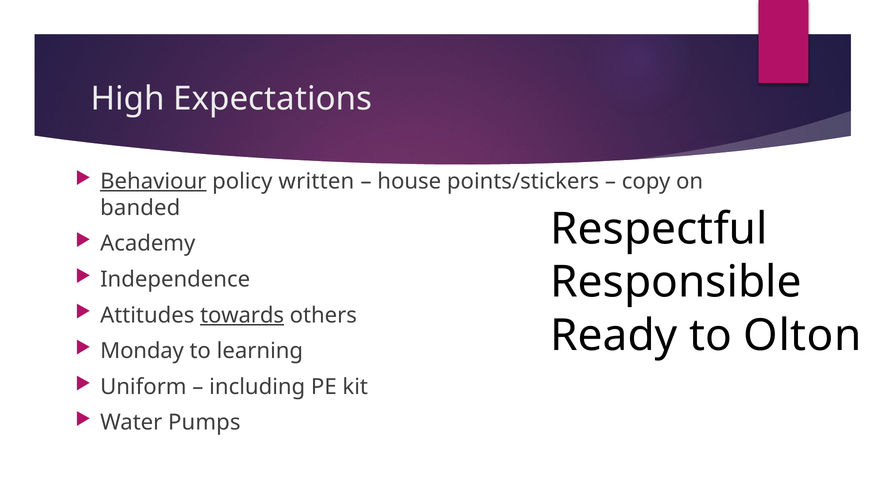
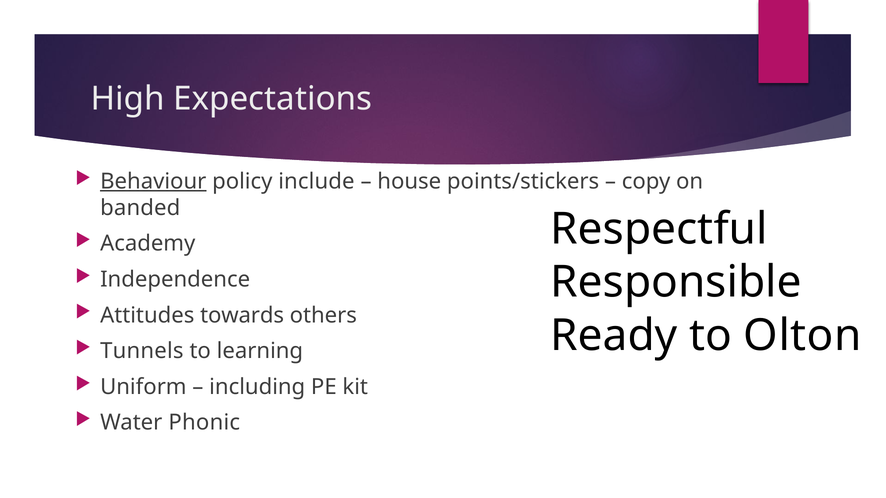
written: written -> include
towards underline: present -> none
Monday: Monday -> Tunnels
Pumps: Pumps -> Phonic
